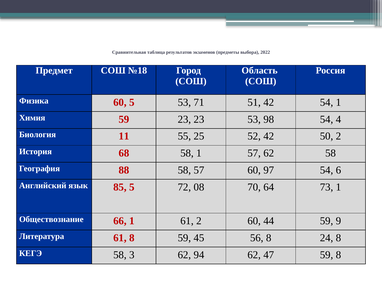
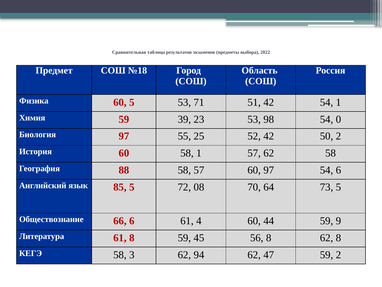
59 23: 23 -> 39
4: 4 -> 0
Биология 11: 11 -> 97
История 68: 68 -> 60
73 1: 1 -> 5
66 1: 1 -> 6
61 2: 2 -> 4
8 24: 24 -> 62
59 8: 8 -> 2
